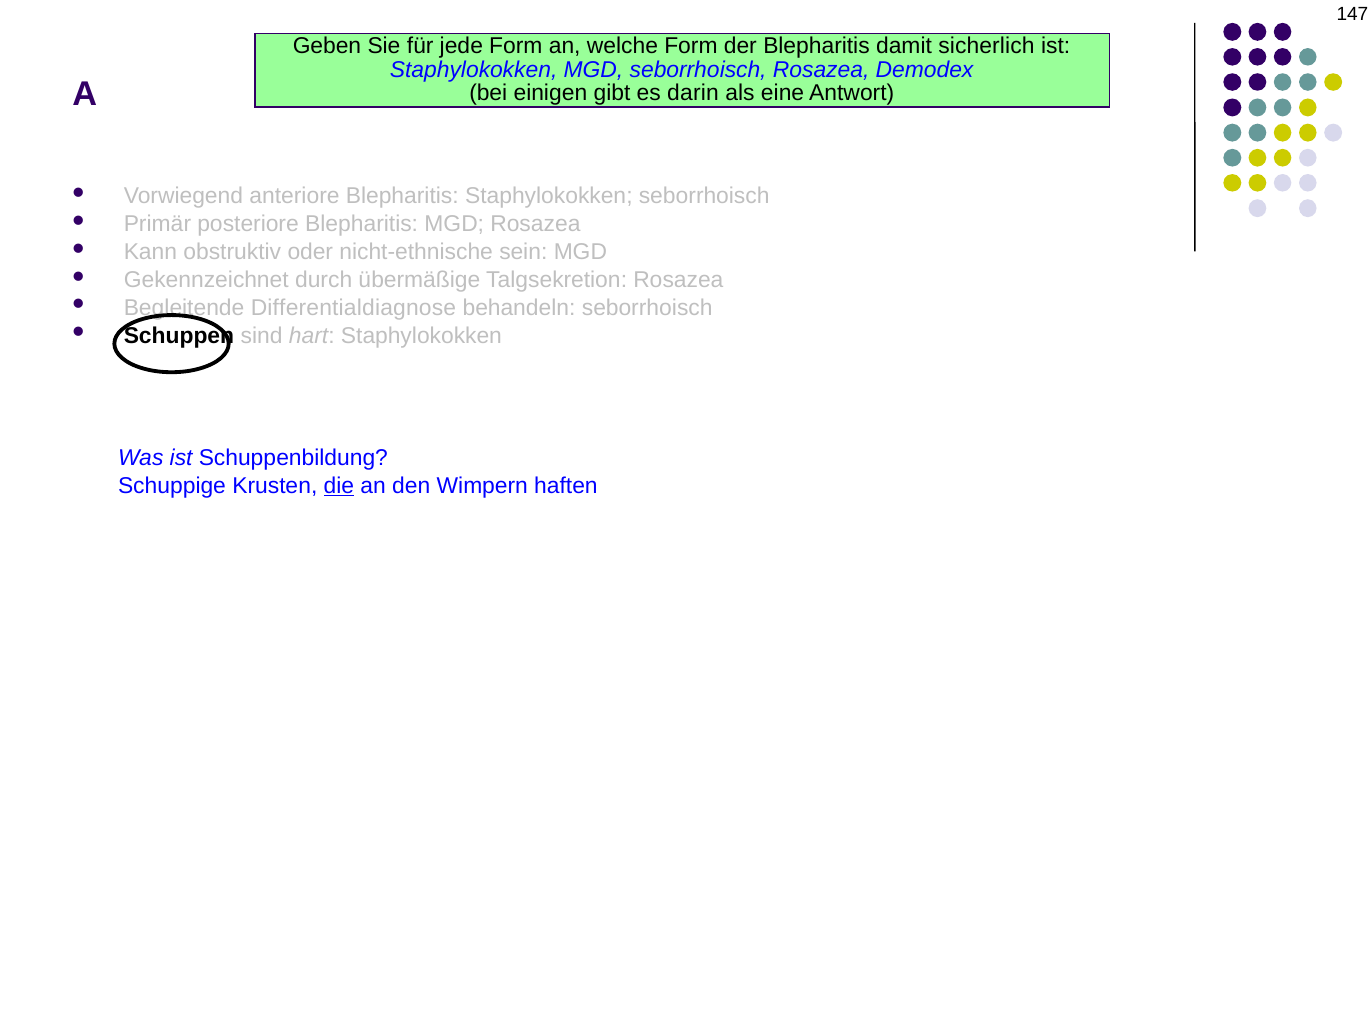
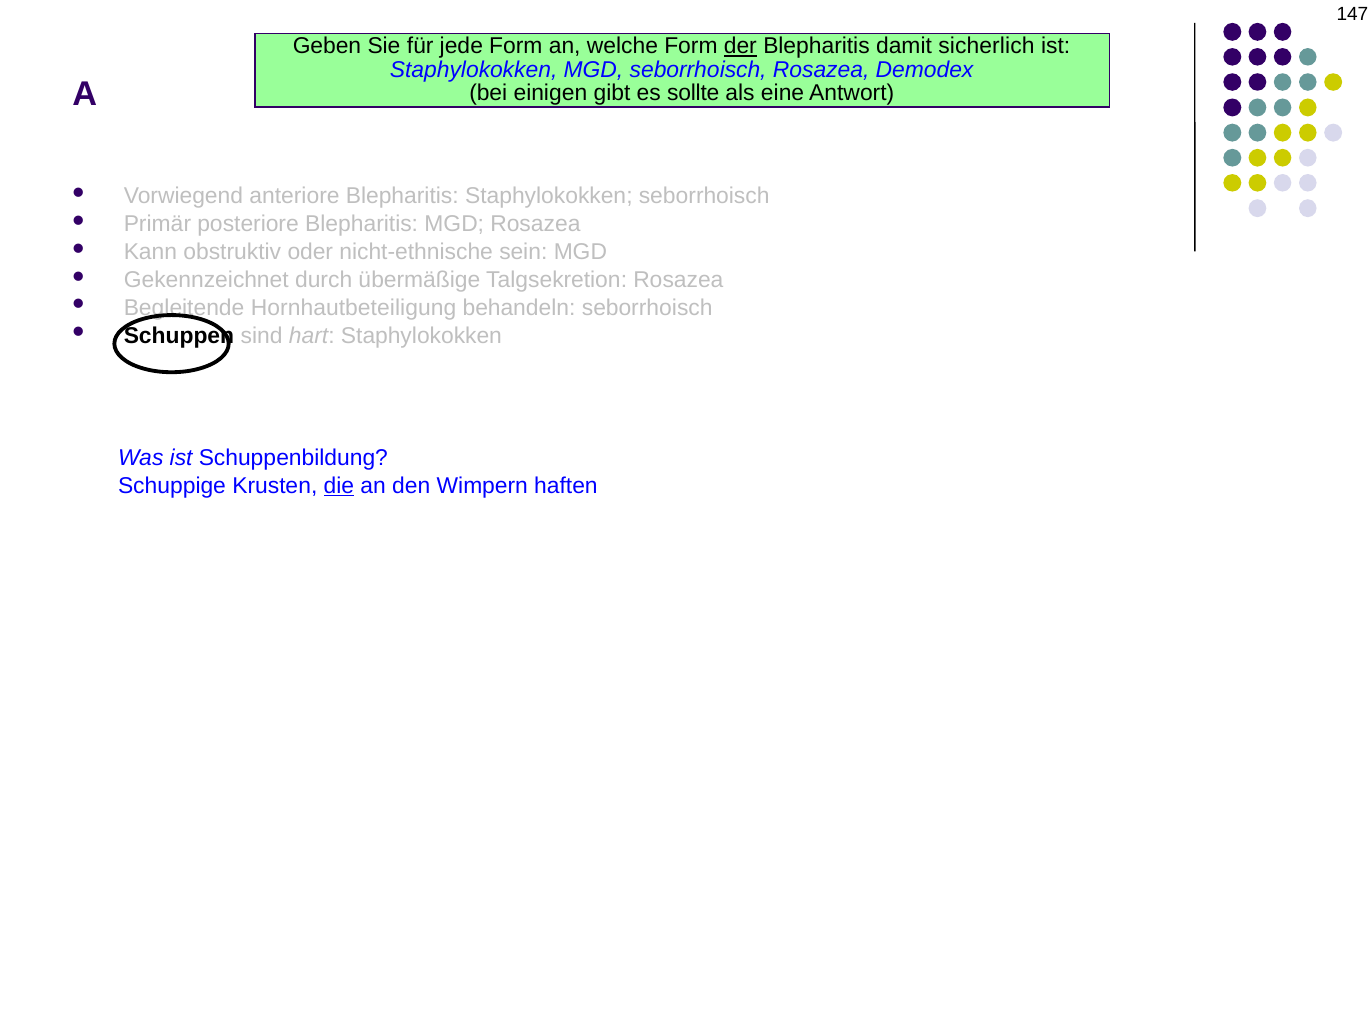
der underline: none -> present
darin: darin -> sollte
Differentialdiagnose: Differentialdiagnose -> Hornhautbeteiligung
